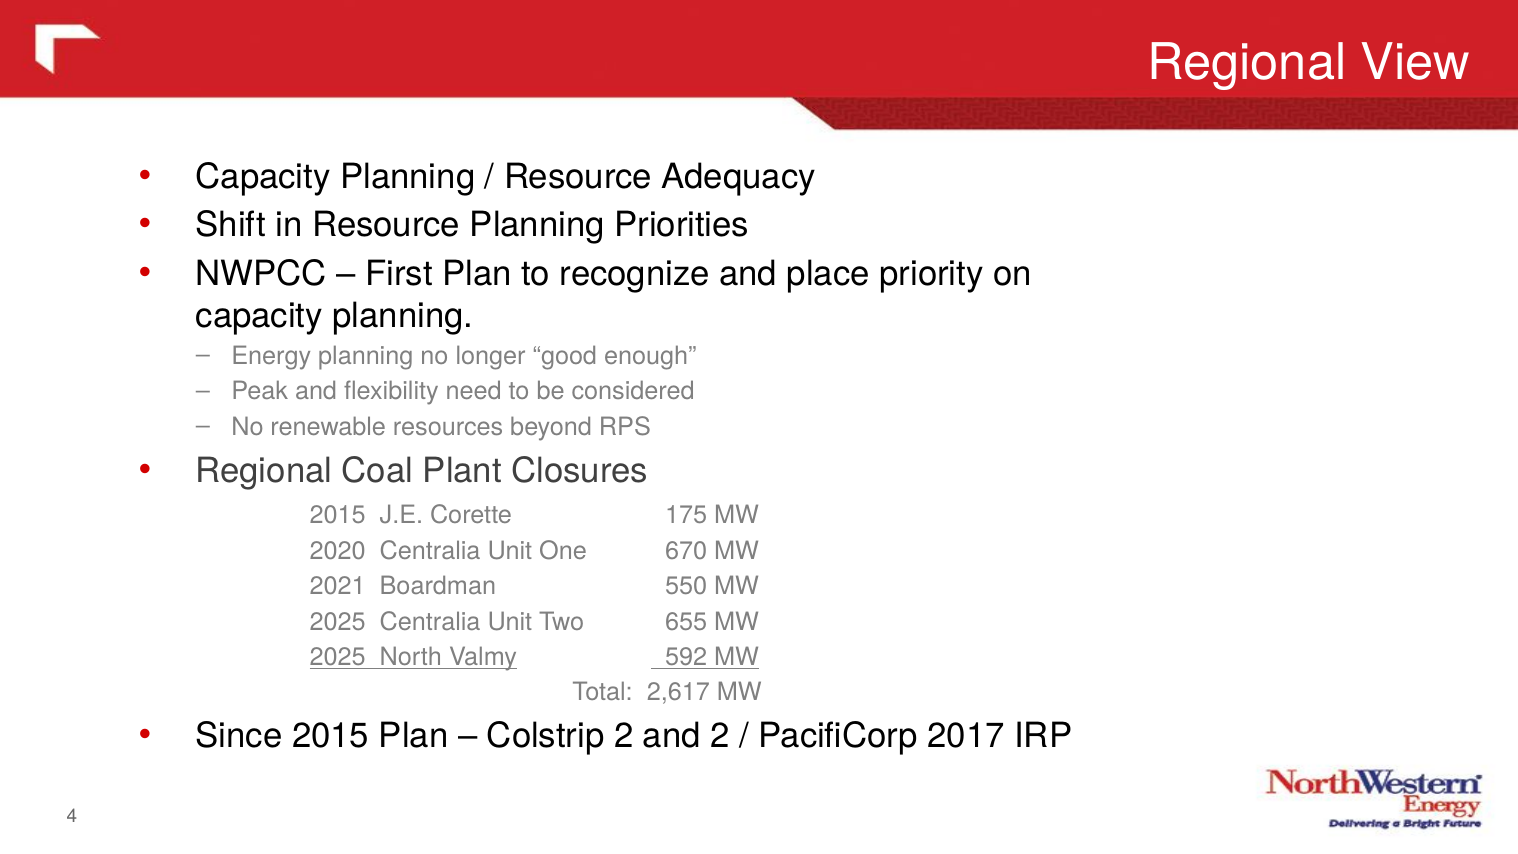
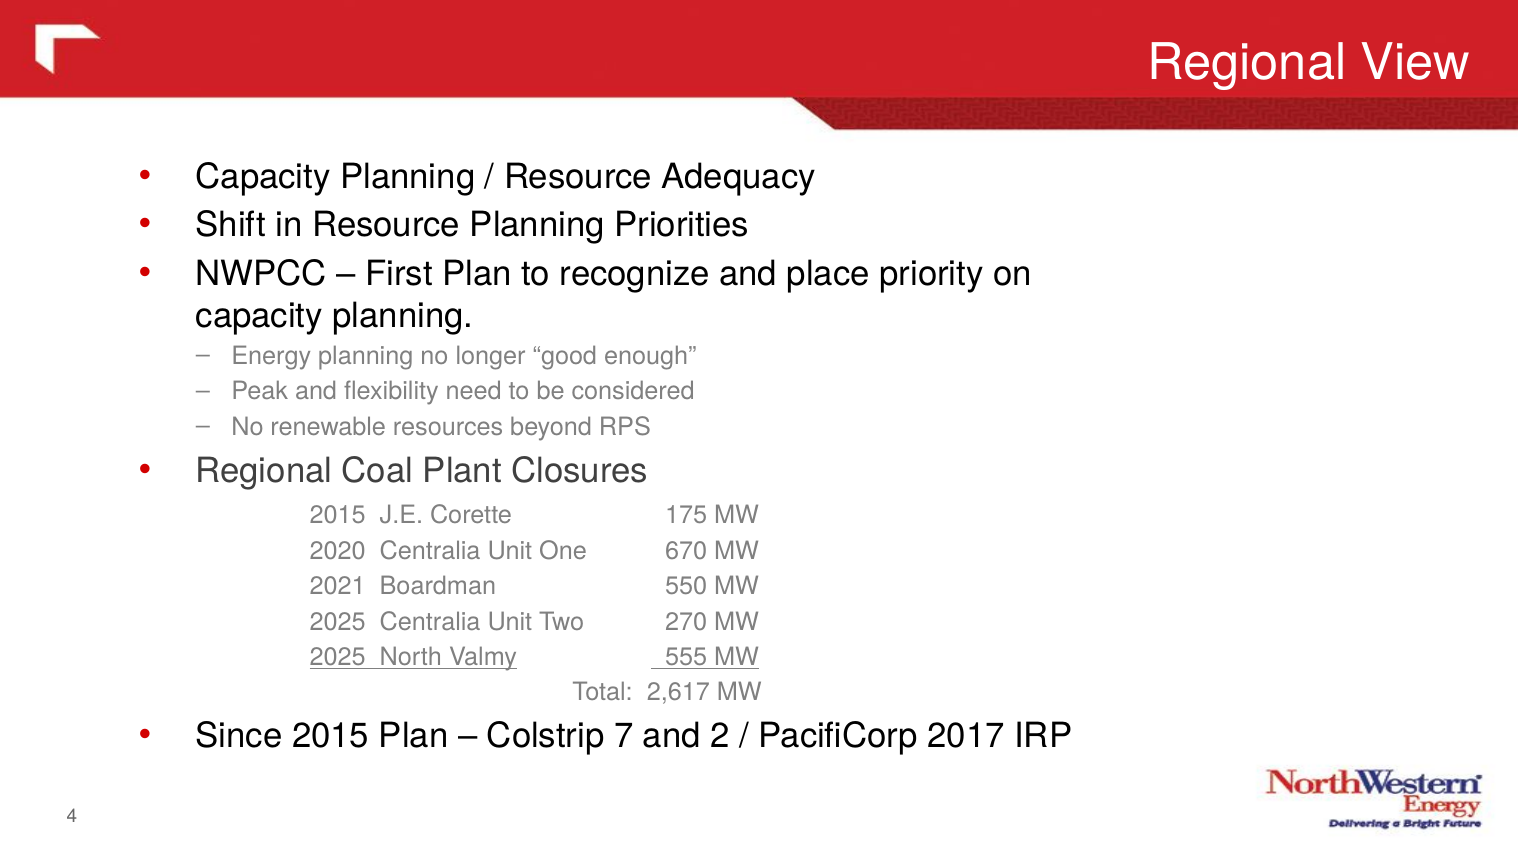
655: 655 -> 270
592: 592 -> 555
Colstrip 2: 2 -> 7
